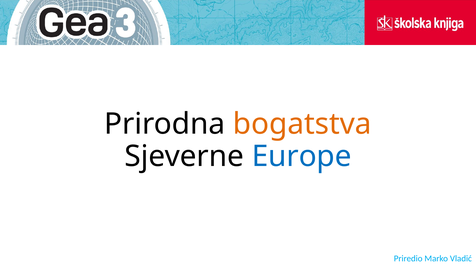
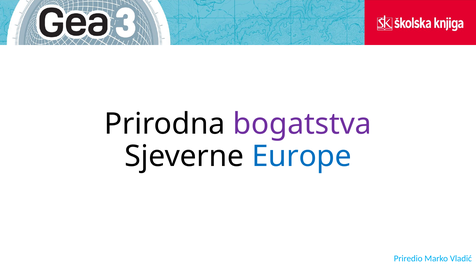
bogatstva colour: orange -> purple
